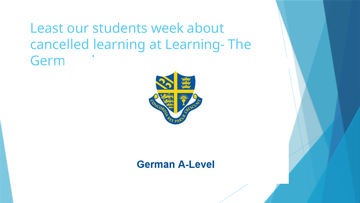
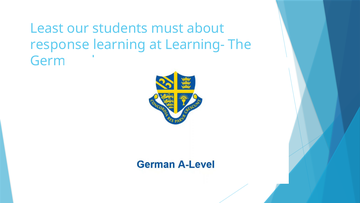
week: week -> must
cancelled: cancelled -> response
